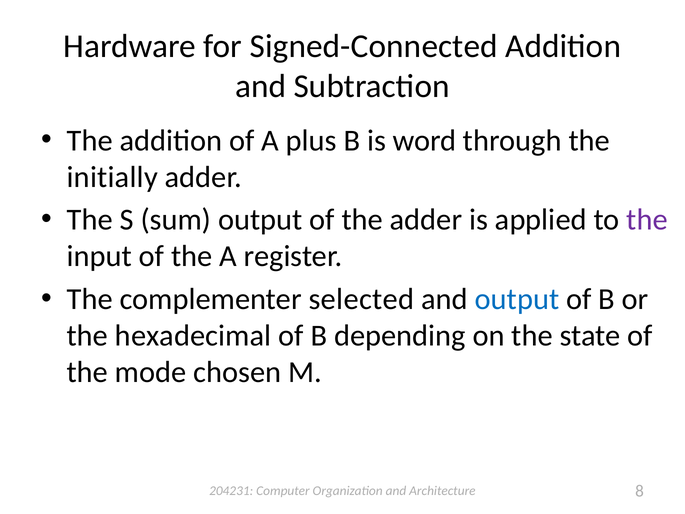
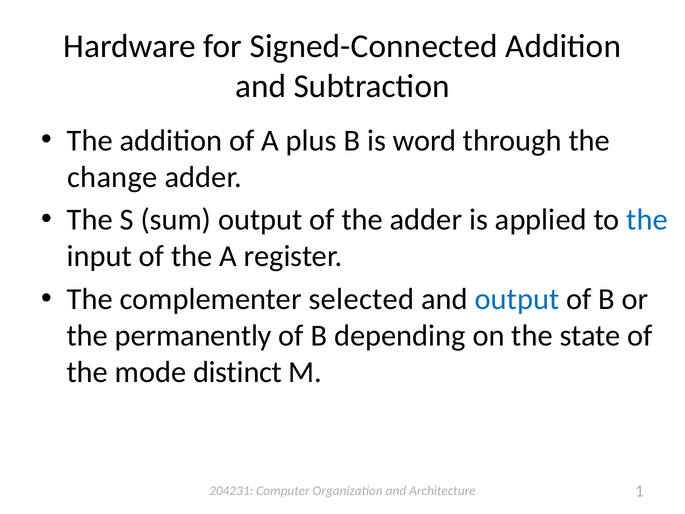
initially: initially -> change
the at (647, 220) colour: purple -> blue
hexadecimal: hexadecimal -> permanently
chosen: chosen -> distinct
8: 8 -> 1
